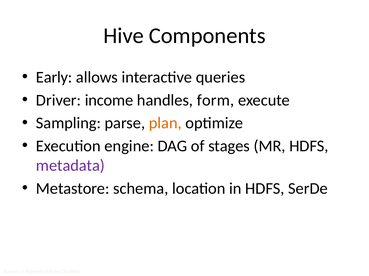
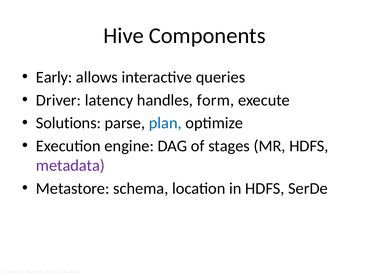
income: income -> latency
Sampling: Sampling -> Solutions
plan colour: orange -> blue
